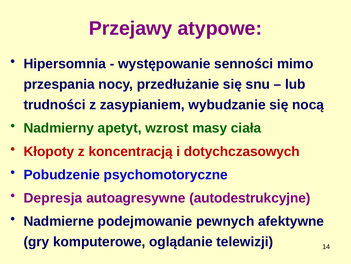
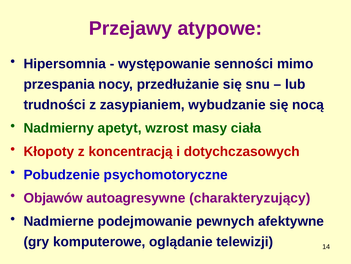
Depresja: Depresja -> Objawów
autodestrukcyjne: autodestrukcyjne -> charakteryzujący
